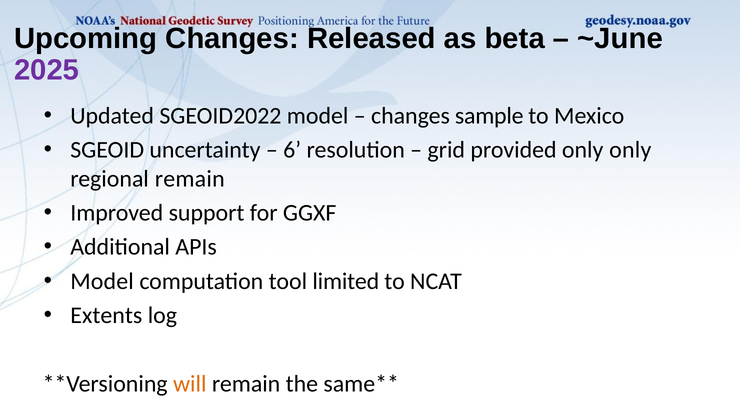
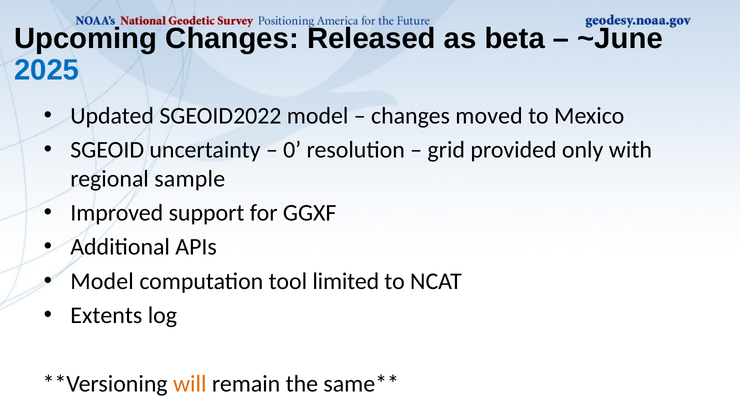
2025 colour: purple -> blue
sample: sample -> moved
6: 6 -> 0
only only: only -> with
regional remain: remain -> sample
